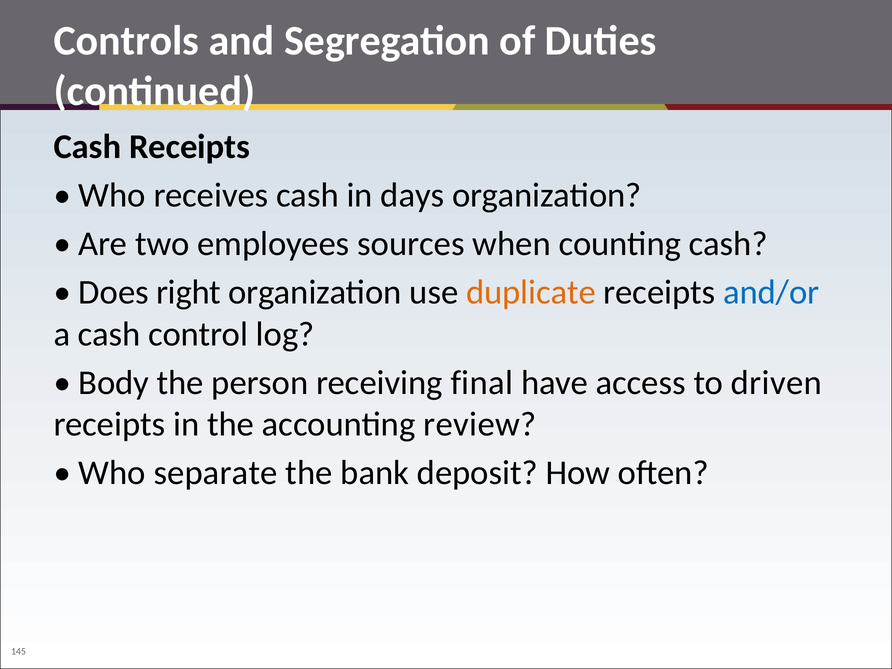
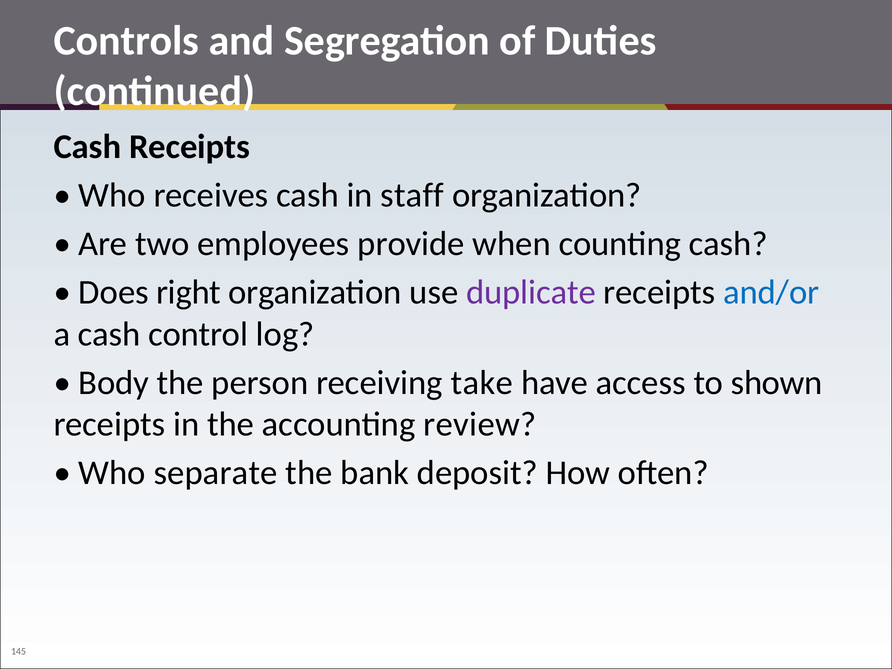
days: days -> staff
sources: sources -> provide
duplicate colour: orange -> purple
final: final -> take
driven: driven -> shown
